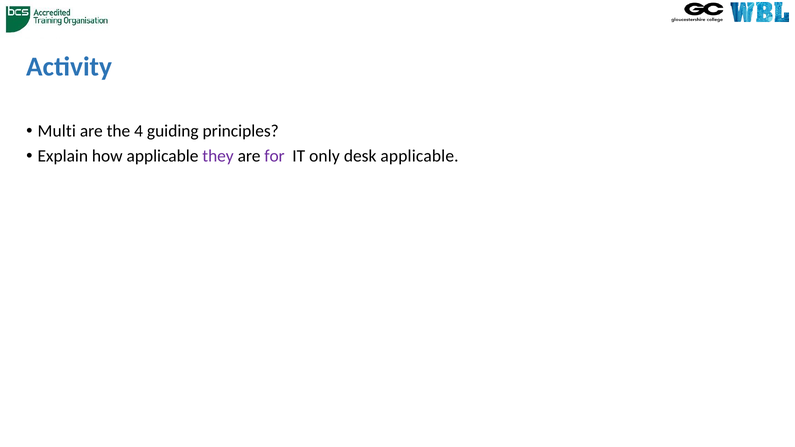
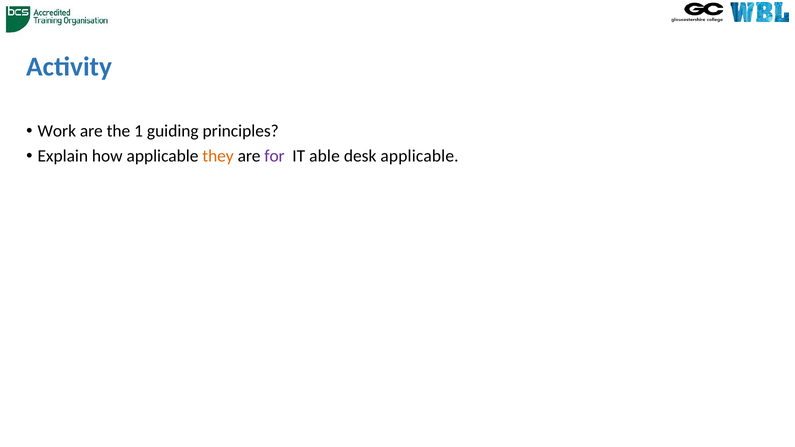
Multi: Multi -> Work
4: 4 -> 1
they colour: purple -> orange
only: only -> able
